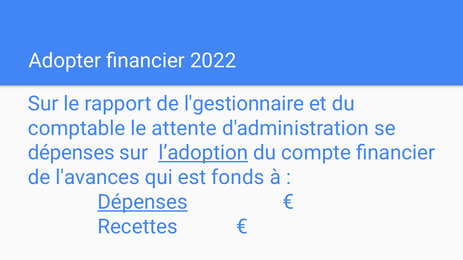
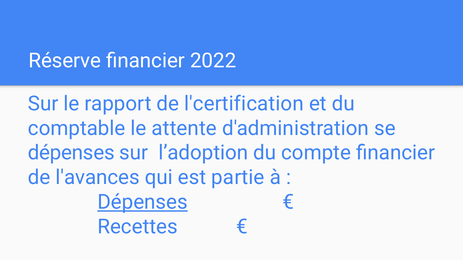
Adopter: Adopter -> Réserve
l'gestionnaire: l'gestionnaire -> l'certification
l’adoption underline: present -> none
fonds: fonds -> partie
